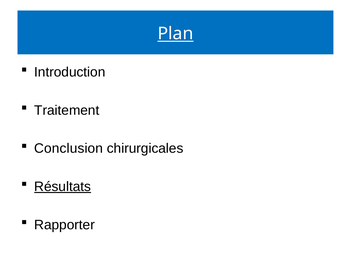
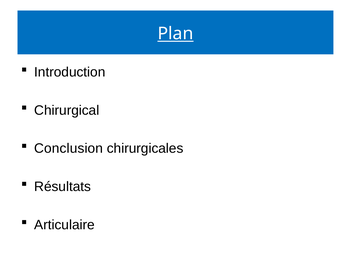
Traitement: Traitement -> Chirurgical
Résultats underline: present -> none
Rapporter: Rapporter -> Articulaire
